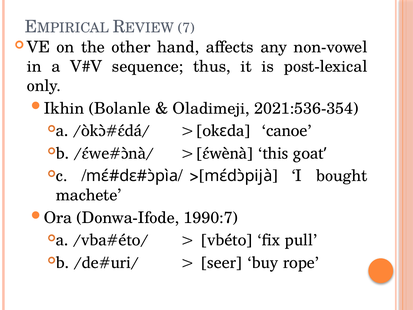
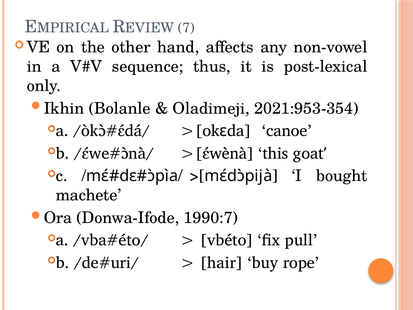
2021:536-354: 2021:536-354 -> 2021:953-354
seer: seer -> hair
